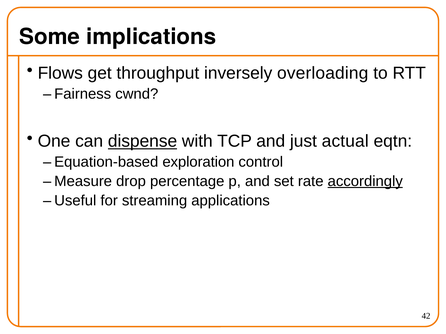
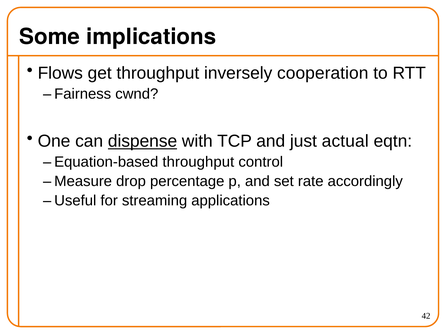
overloading: overloading -> cooperation
Equation-based exploration: exploration -> throughput
accordingly underline: present -> none
